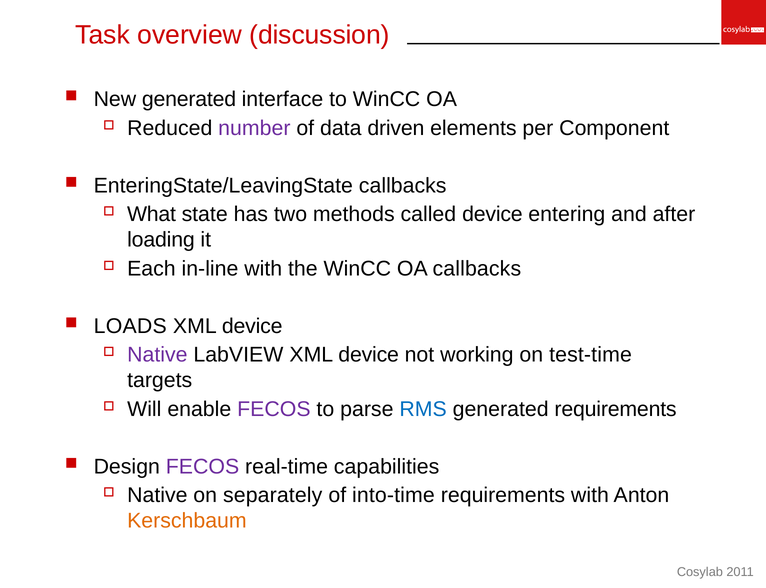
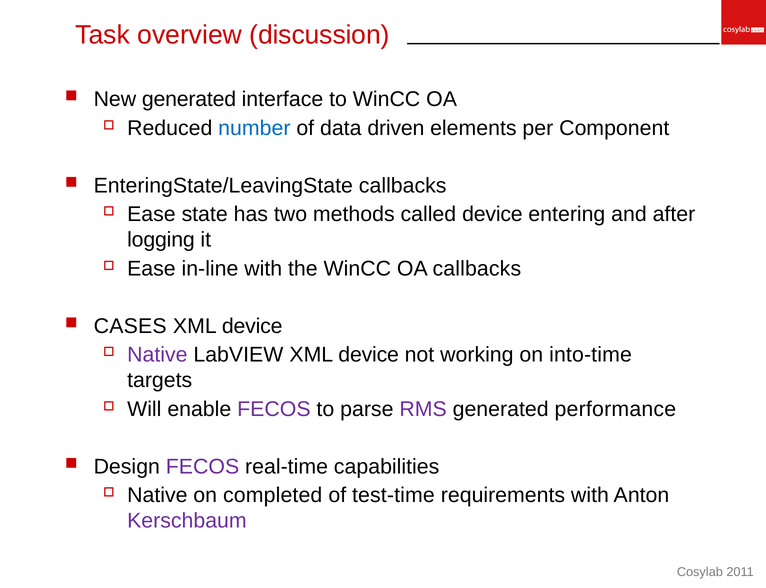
number colour: purple -> blue
What at (152, 214): What -> Ease
loading: loading -> logging
Each at (151, 269): Each -> Ease
LOADS: LOADS -> CASES
test-time: test-time -> into-time
RMS colour: blue -> purple
generated requirements: requirements -> performance
separately: separately -> completed
into-time: into-time -> test-time
Kerschbaum colour: orange -> purple
